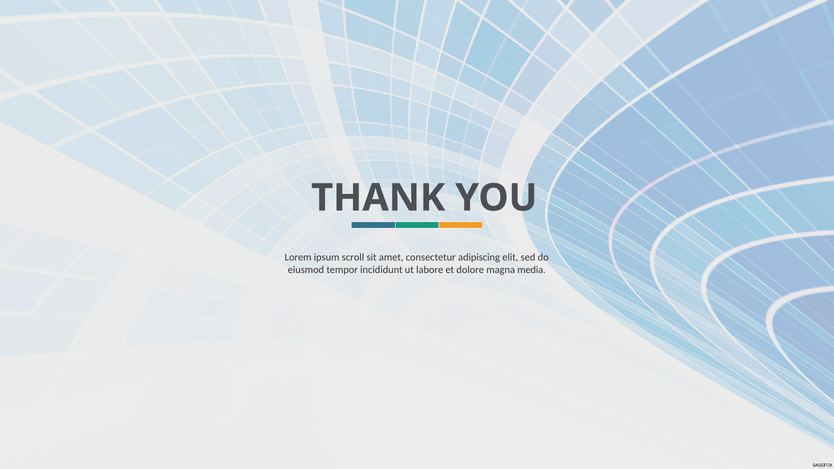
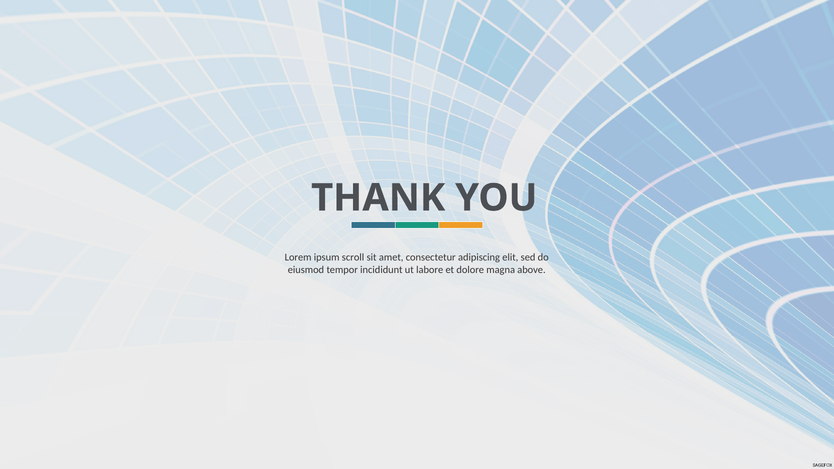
media: media -> above
